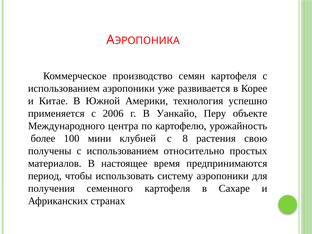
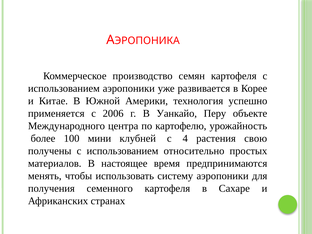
8: 8 -> 4
период: период -> менять
